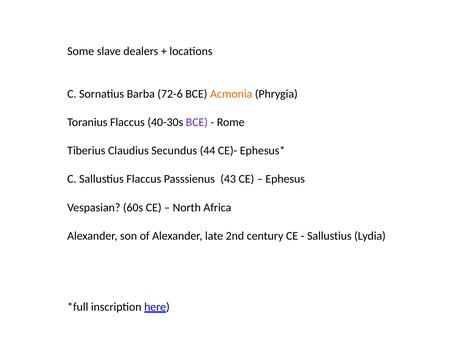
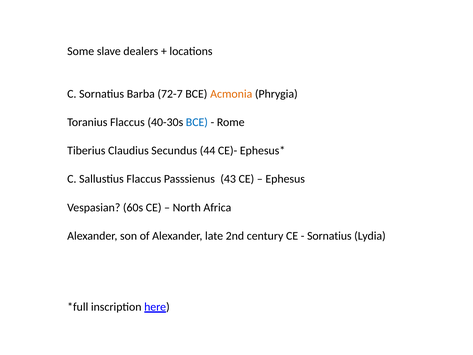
72-6: 72-6 -> 72-7
BCE at (197, 122) colour: purple -> blue
Sallustius at (329, 236): Sallustius -> Sornatius
